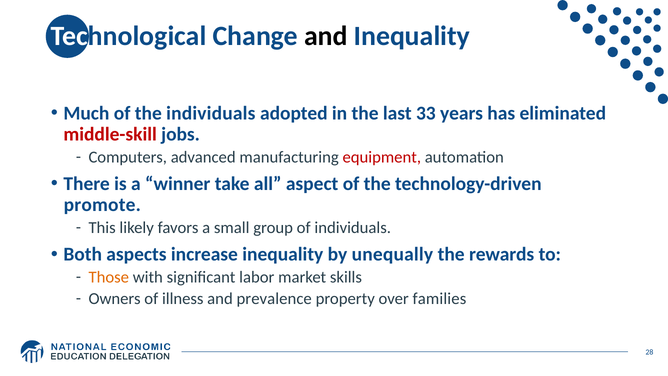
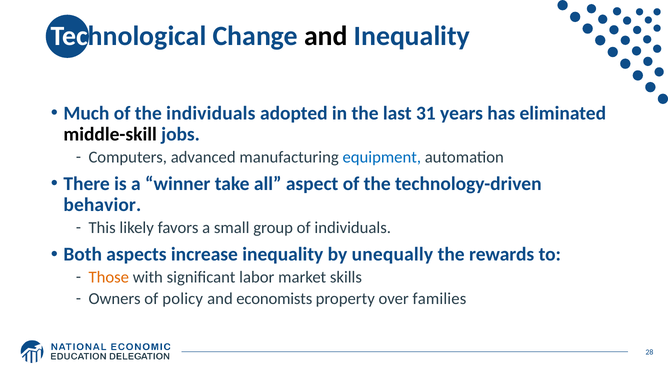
33: 33 -> 31
middle-skill colour: red -> black
equipment colour: red -> blue
promote: promote -> behavior
illness: illness -> policy
prevalence: prevalence -> economists
